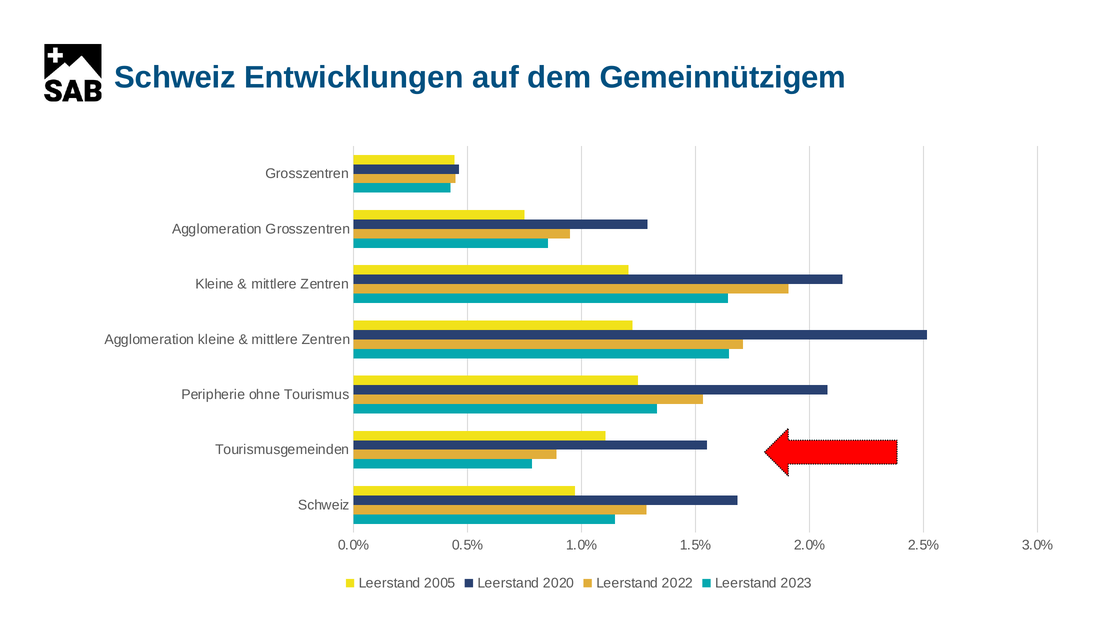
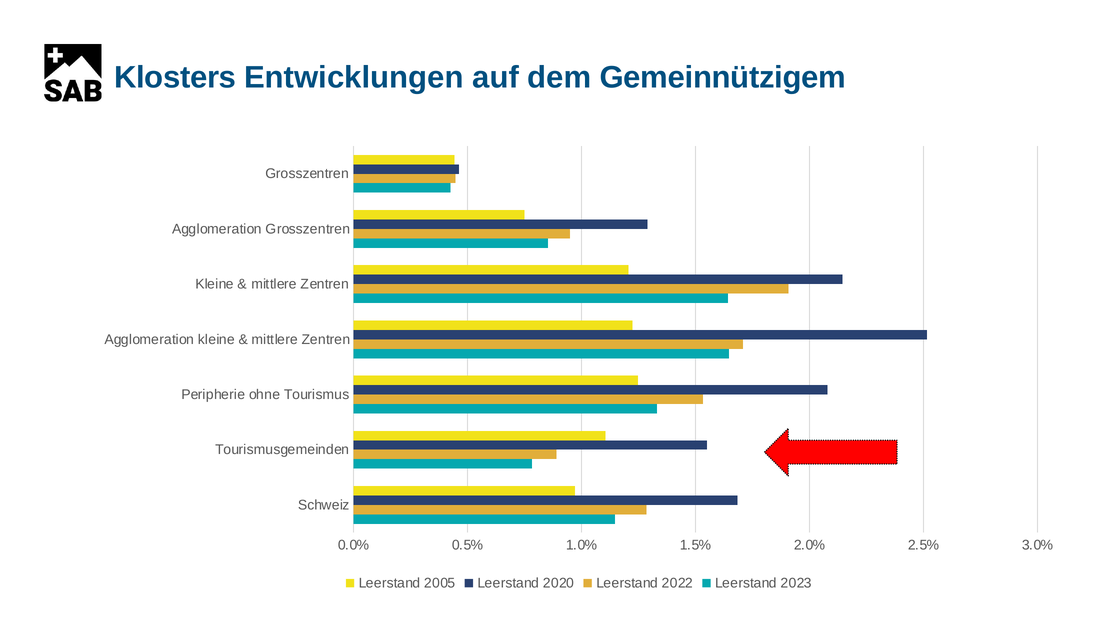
Schweiz at (175, 78): Schweiz -> Klosters
